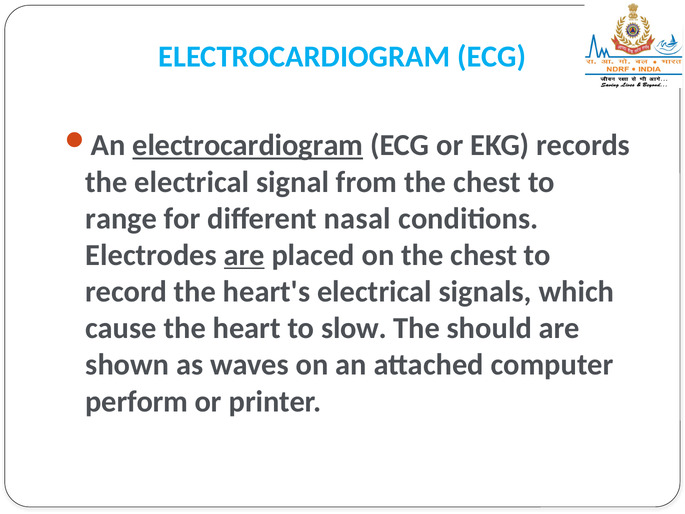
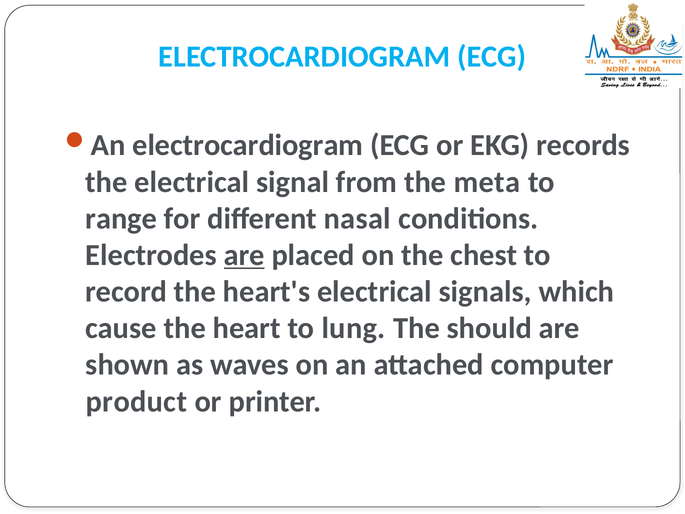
electrocardiogram at (248, 145) underline: present -> none
from the chest: chest -> meta
slow: slow -> lung
perform: perform -> product
